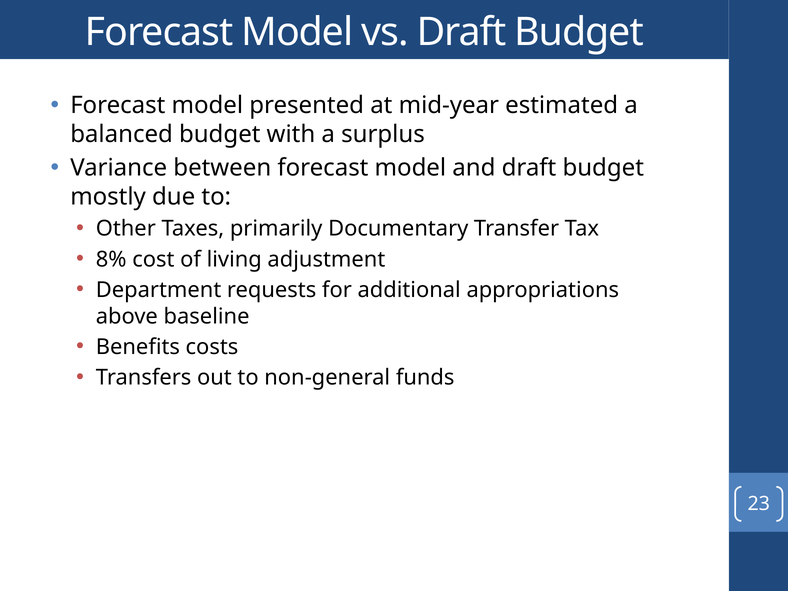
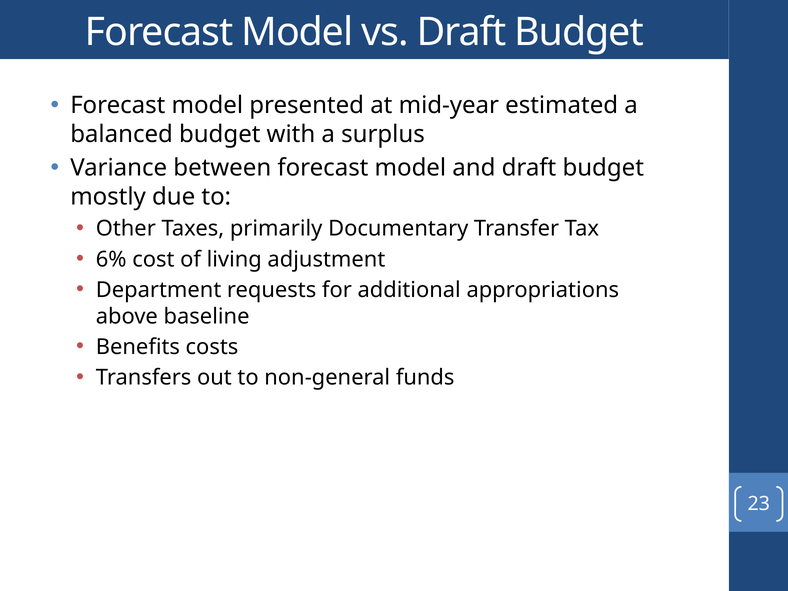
8%: 8% -> 6%
